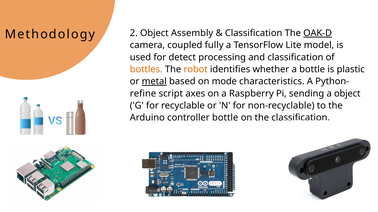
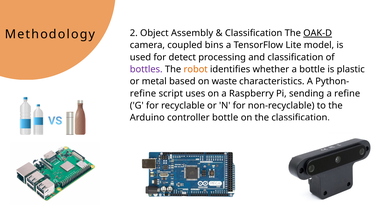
fully: fully -> bins
bottles colour: orange -> purple
metal underline: present -> none
mode: mode -> waste
axes: axes -> uses
a object: object -> refine
